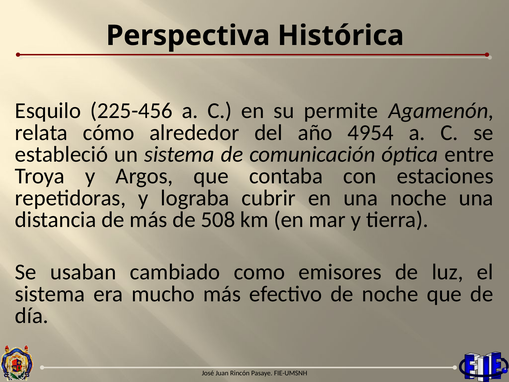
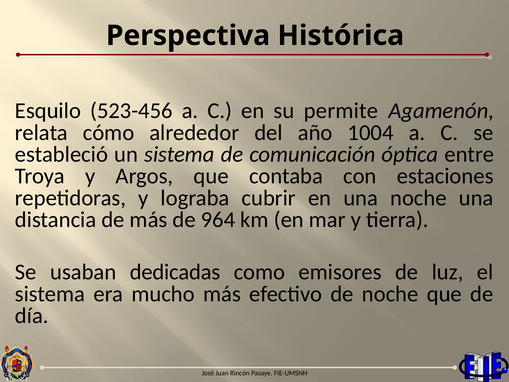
225-456: 225-456 -> 523-456
4954: 4954 -> 1004
508: 508 -> 964
cambiado: cambiado -> dedicadas
